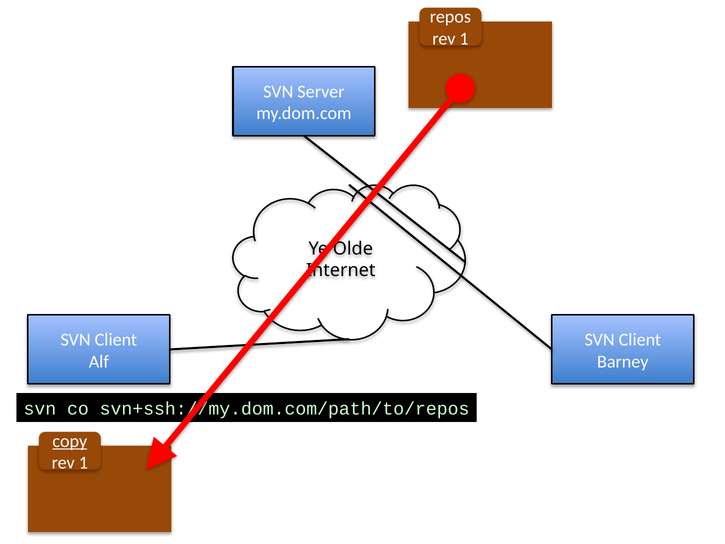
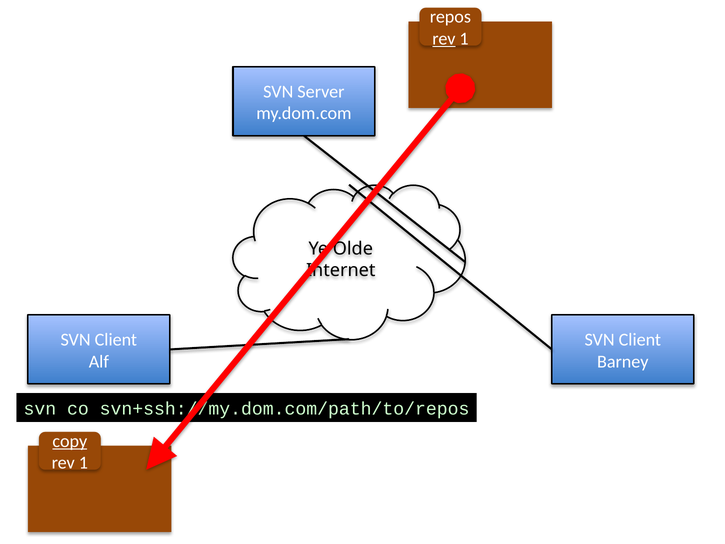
rev at (444, 39) underline: none -> present
